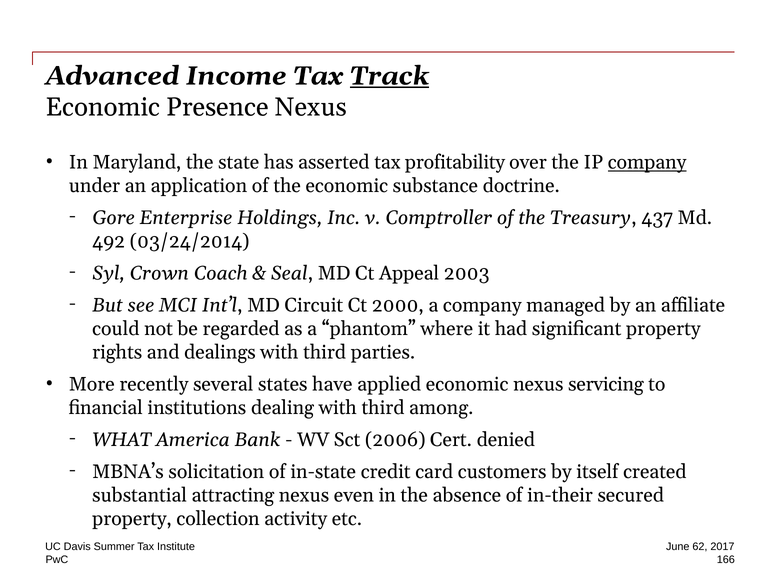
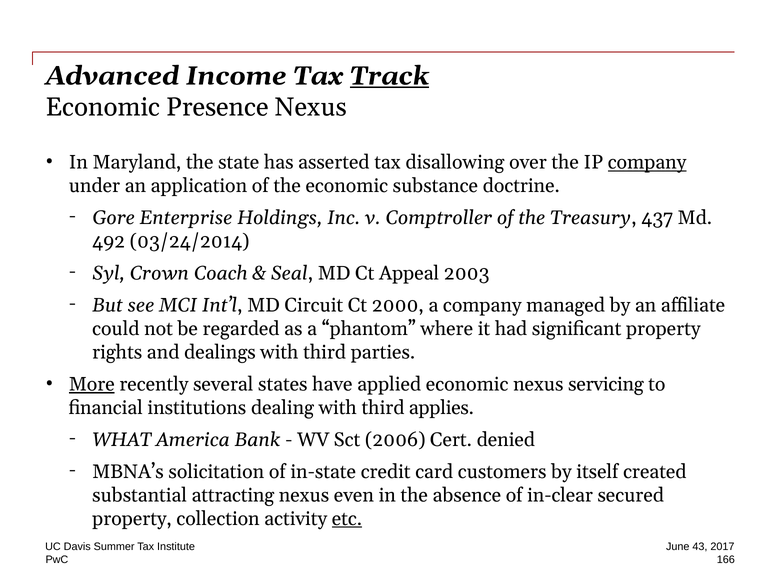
profitability: profitability -> disallowing
More underline: none -> present
among: among -> applies
in-their: in-their -> in-clear
etc underline: none -> present
62: 62 -> 43
